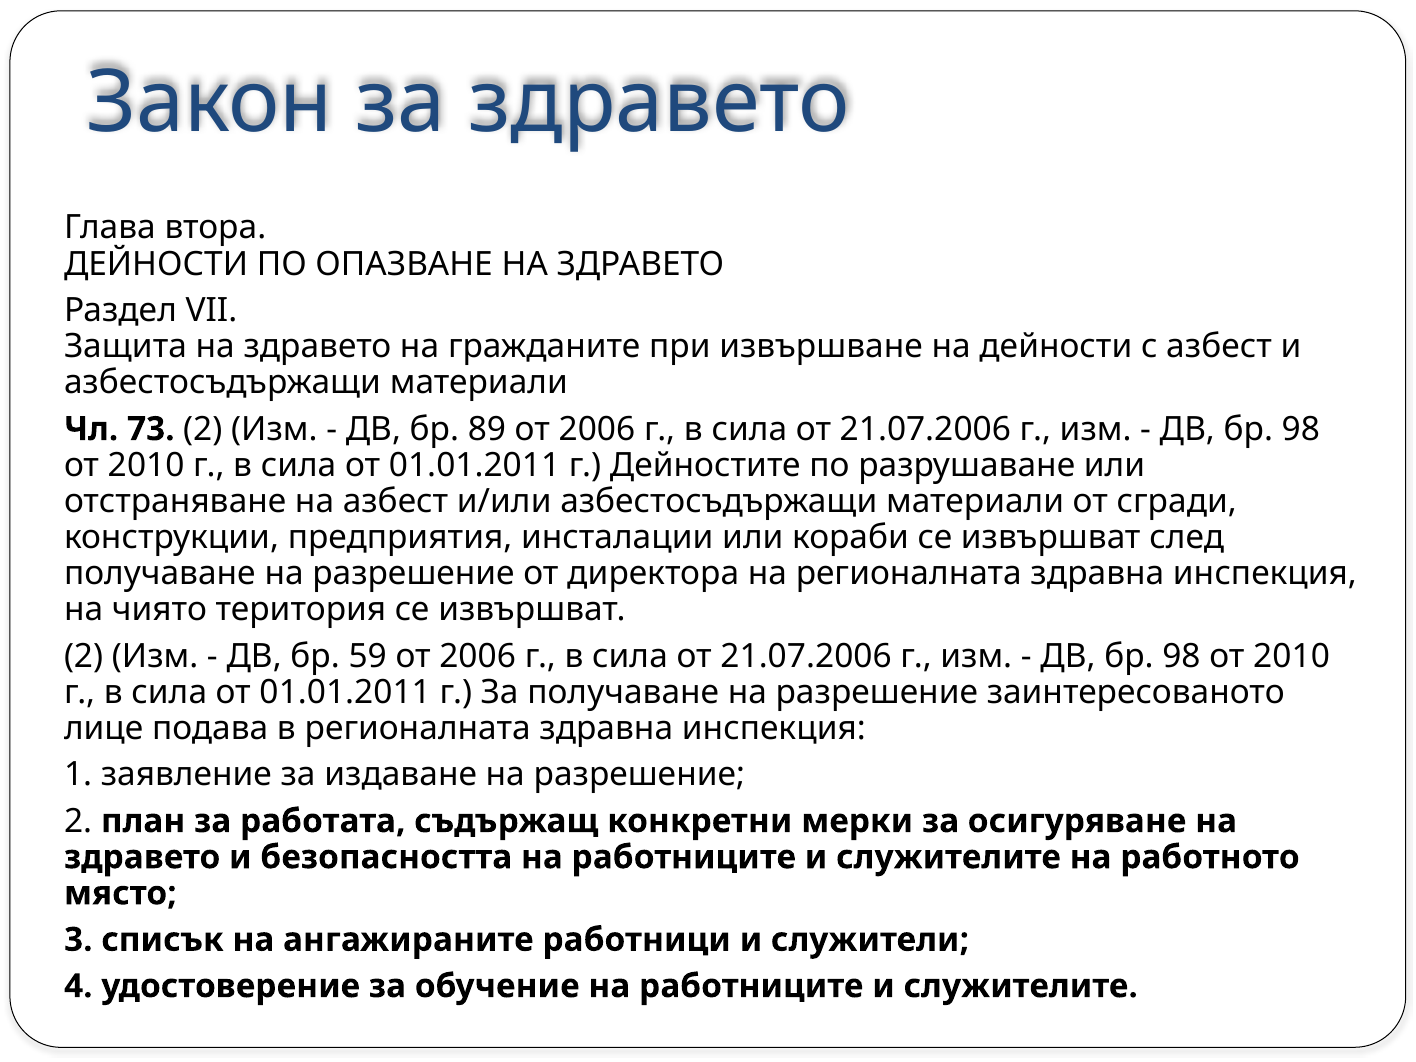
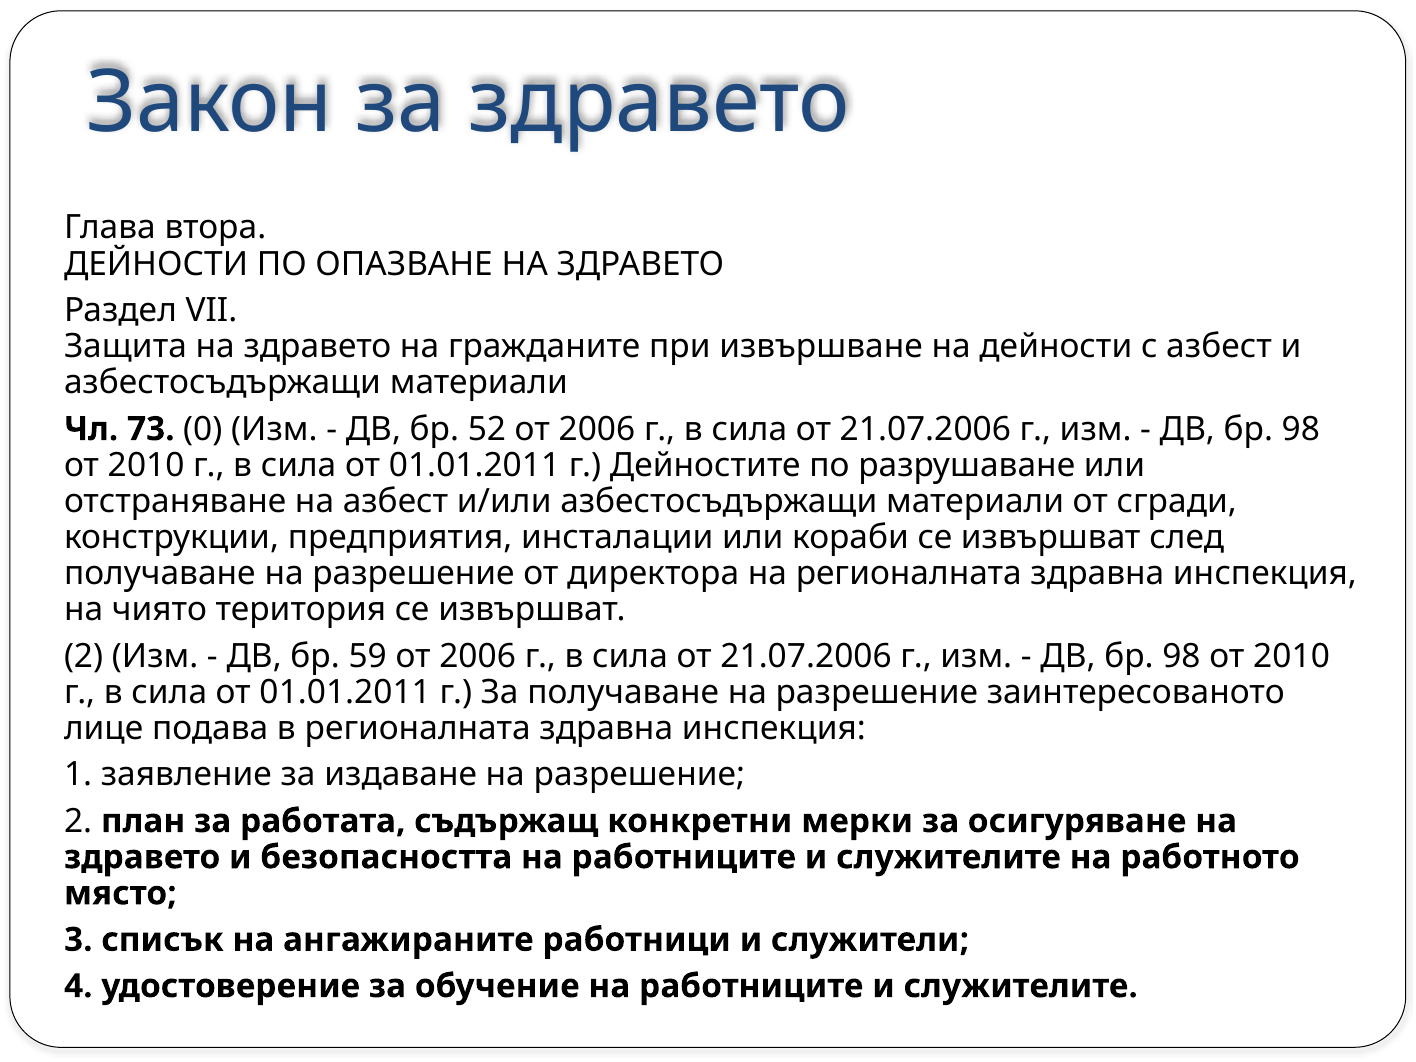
73 2: 2 -> 0
89: 89 -> 52
